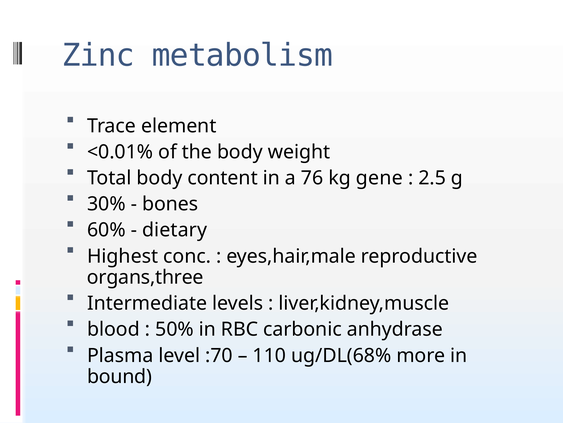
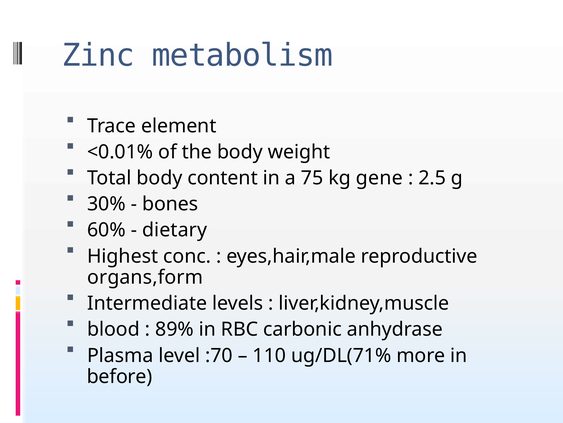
76: 76 -> 75
organs,three: organs,three -> organs,form
50%: 50% -> 89%
ug/DL(68%: ug/DL(68% -> ug/DL(71%
bound: bound -> before
